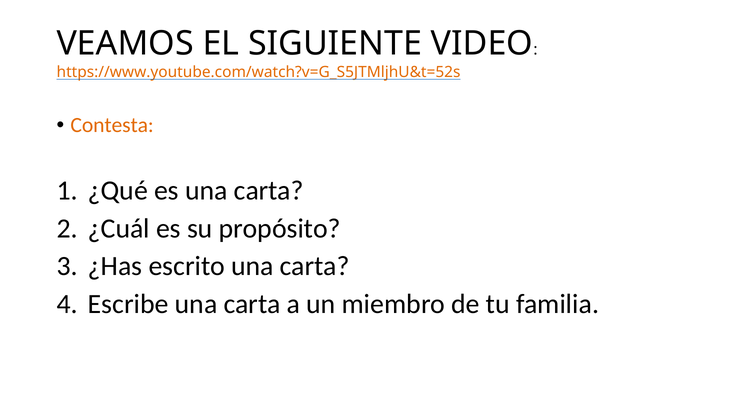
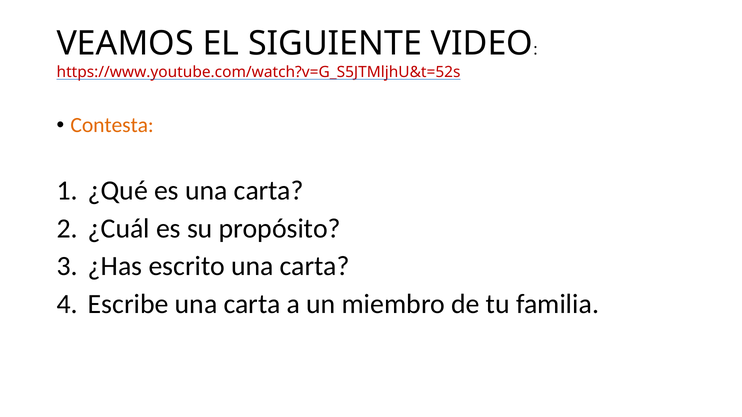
https://www.youtube.com/watch?v=G_S5JTMljhU&t=52s colour: orange -> red
